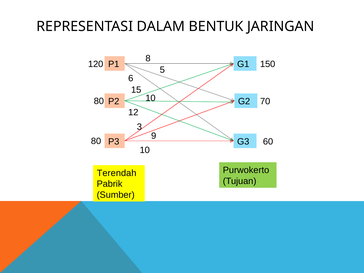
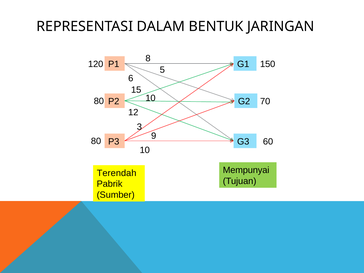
Purwokerto: Purwokerto -> Mempunyai
